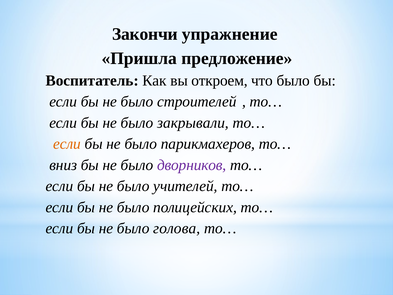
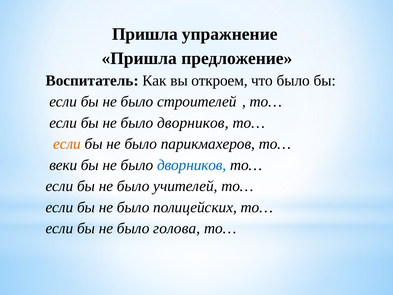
Закончи at (145, 34): Закончи -> Пришла
закрывали at (193, 123): закрывали -> дворников
вниз: вниз -> веки
дворников at (192, 165) colour: purple -> blue
